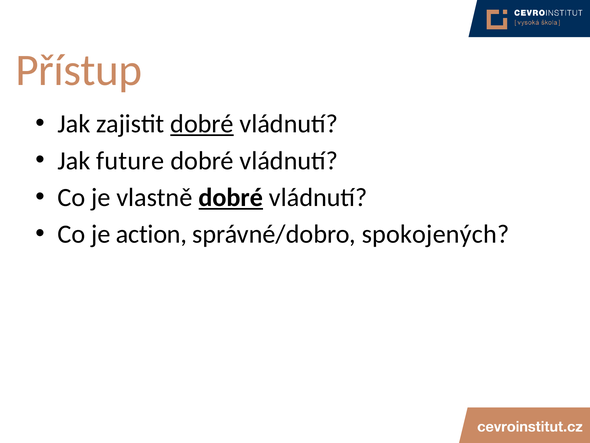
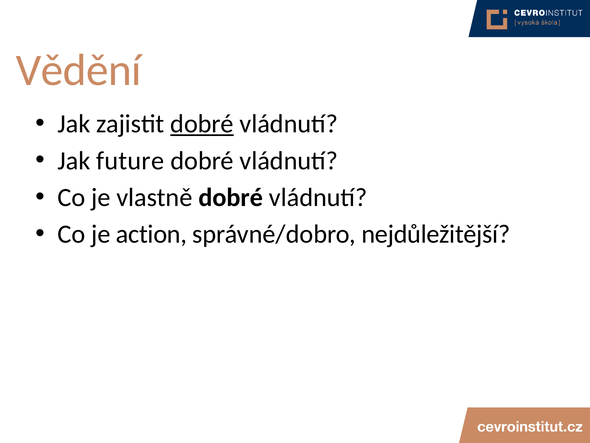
Přístup: Přístup -> Vědění
dobré at (231, 197) underline: present -> none
spokojených: spokojených -> nejdůležitější
